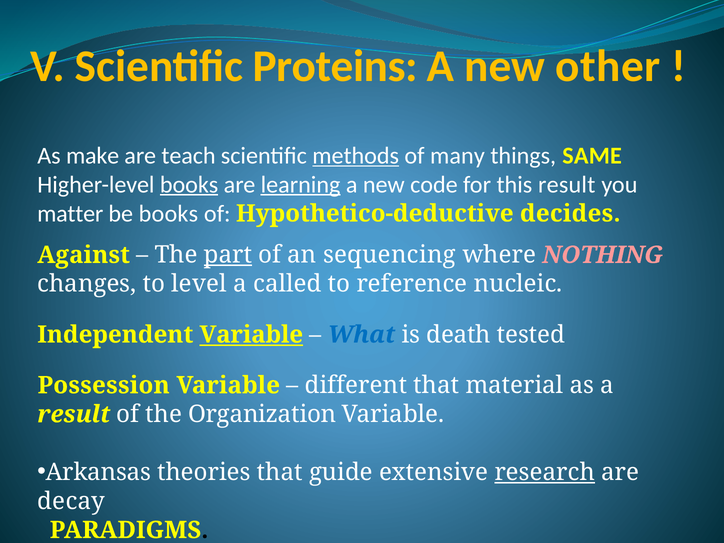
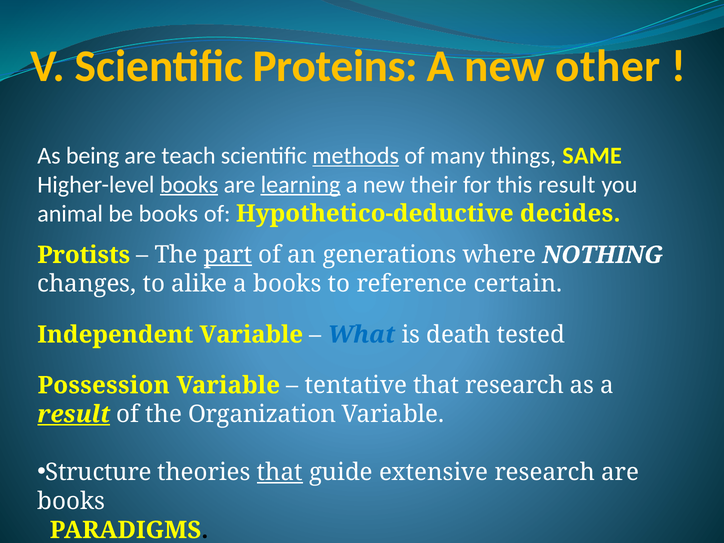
make: make -> being
code: code -> their
matter: matter -> animal
Against: Against -> Protists
sequencing: sequencing -> generations
NOTHING colour: pink -> white
level: level -> alike
a called: called -> books
nucleic: nucleic -> certain
Variable at (251, 335) underline: present -> none
different: different -> tentative
that material: material -> research
result at (74, 414) underline: none -> present
Arkansas: Arkansas -> Structure
that at (280, 472) underline: none -> present
research at (545, 472) underline: present -> none
decay at (71, 501): decay -> books
